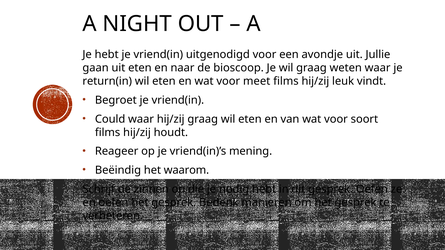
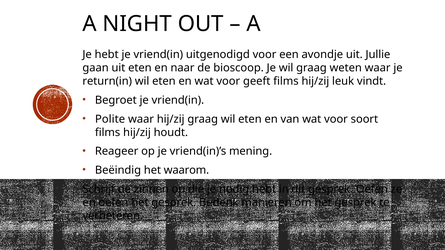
meet: meet -> geeft
Could: Could -> Polite
